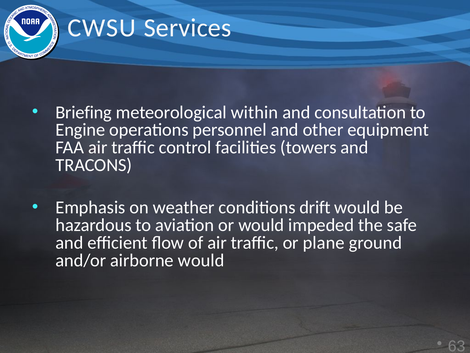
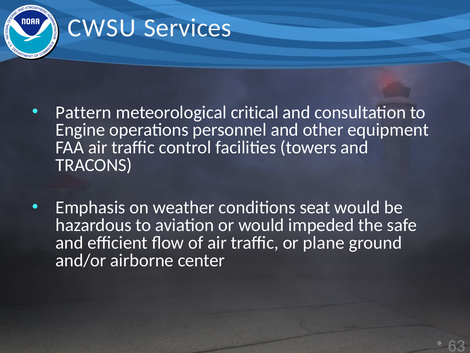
Briefing: Briefing -> Pattern
within: within -> critical
drift: drift -> seat
airborne would: would -> center
